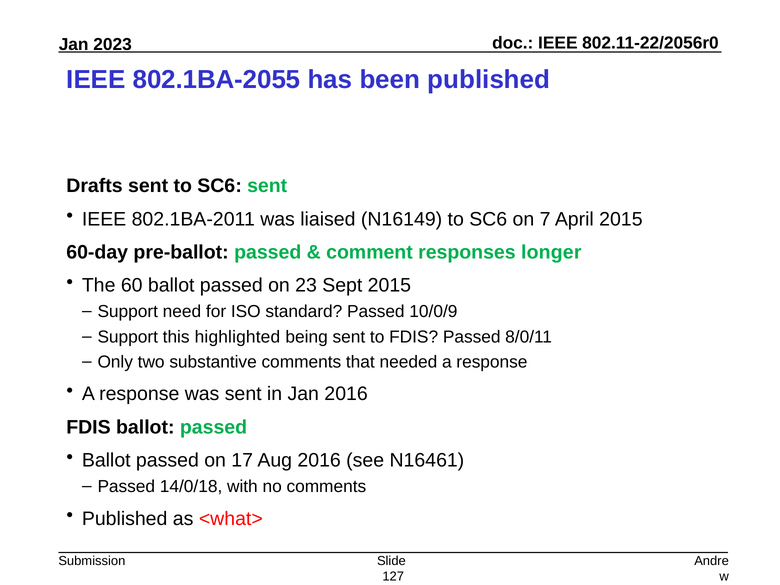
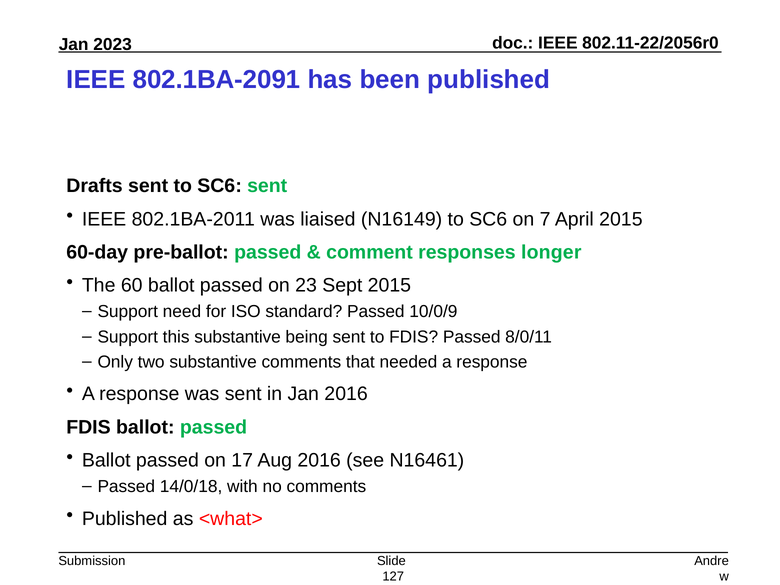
802.1BA-2055: 802.1BA-2055 -> 802.1BA-2091
this highlighted: highlighted -> substantive
